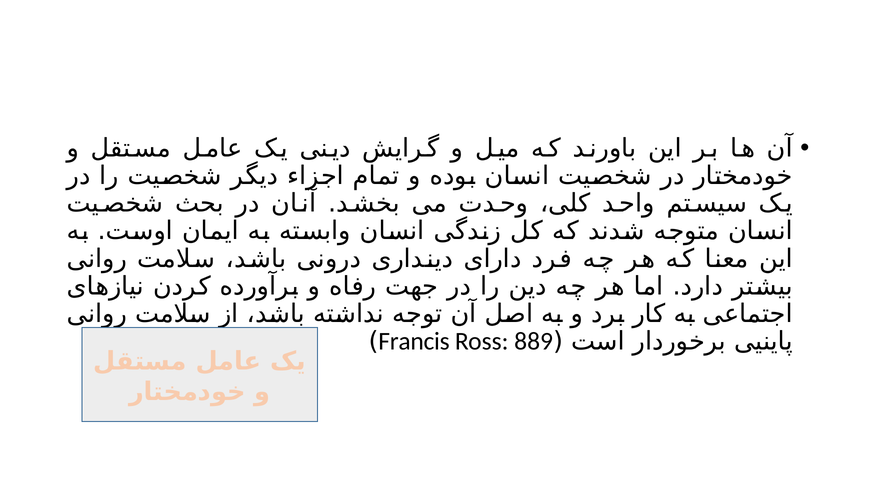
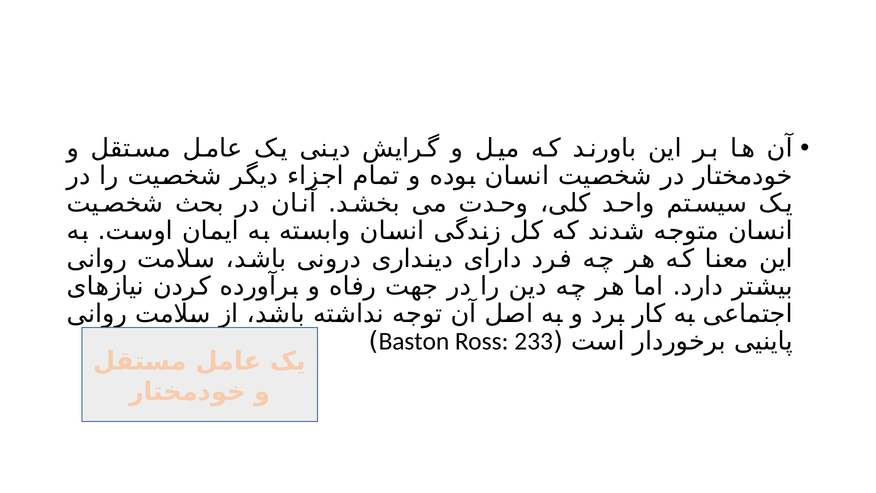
Francis: Francis -> Baston
889: 889 -> 233
